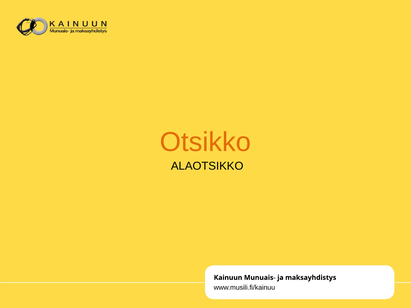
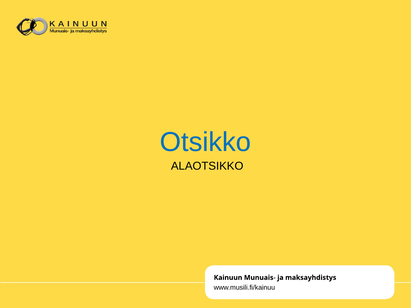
Otsikko colour: orange -> blue
